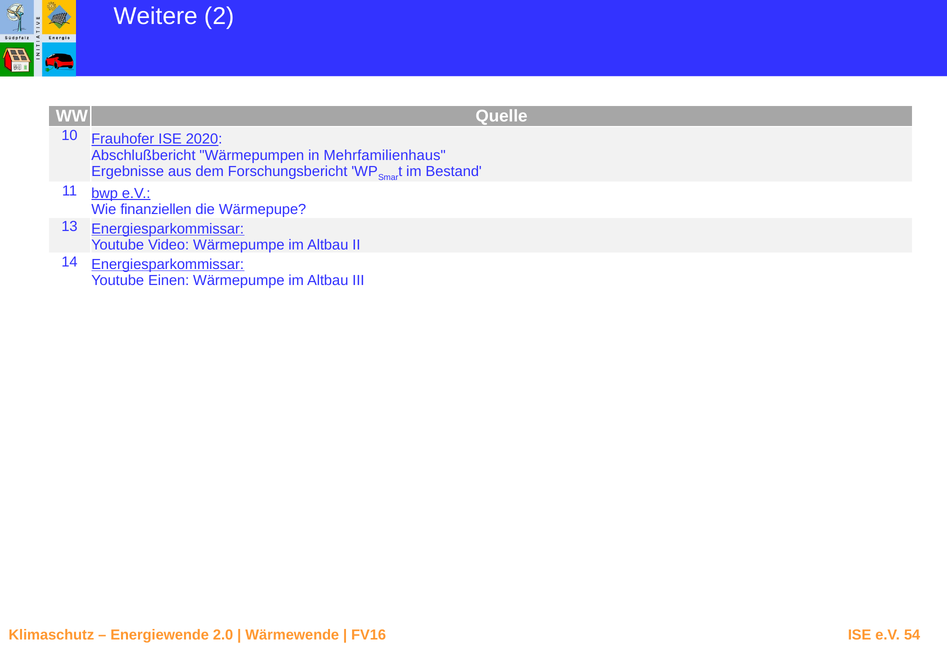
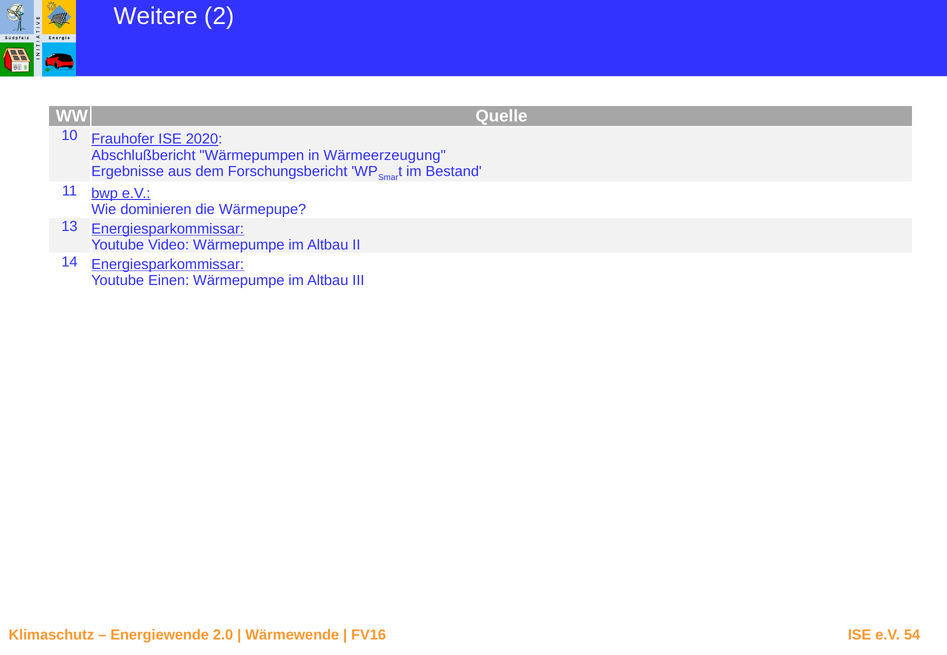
Mehrfamilienhaus: Mehrfamilienhaus -> Wärmeerzeugung
finanziellen: finanziellen -> dominieren
